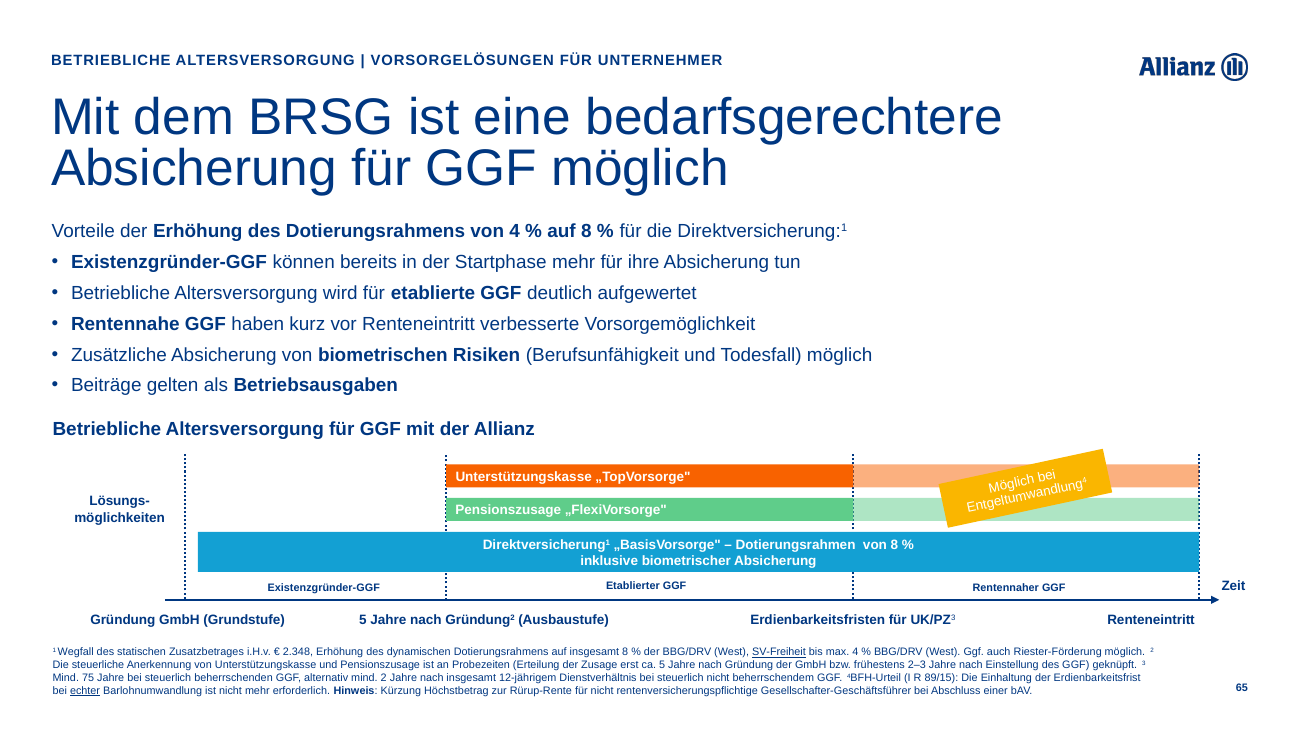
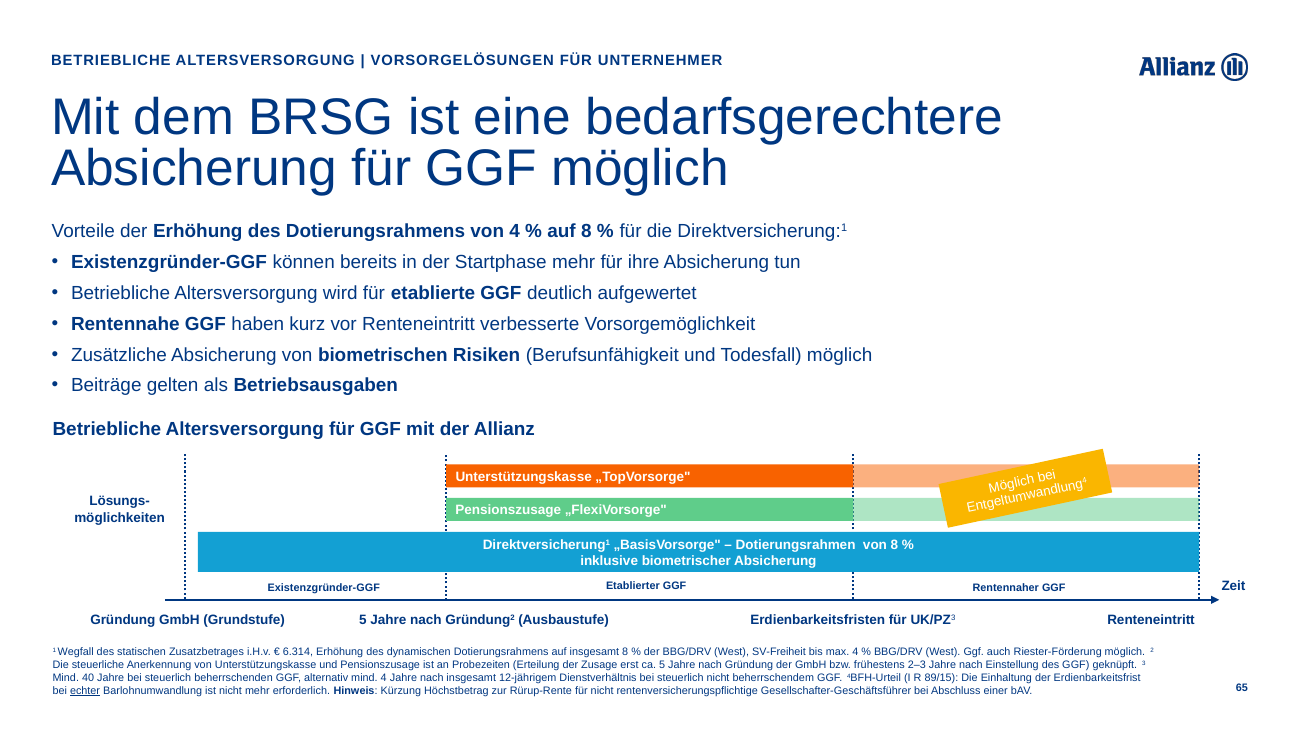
2.348: 2.348 -> 6.314
SV-Freiheit underline: present -> none
75: 75 -> 40
mind 2: 2 -> 4
